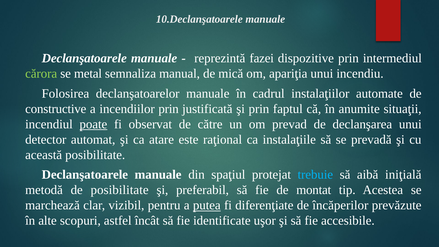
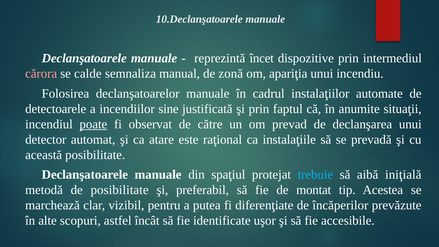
fazei: fazei -> încet
cărora colour: light green -> pink
metal: metal -> calde
mică: mică -> zonă
constructive: constructive -> detectoarele
incendiilor prin: prin -> sine
putea underline: present -> none
